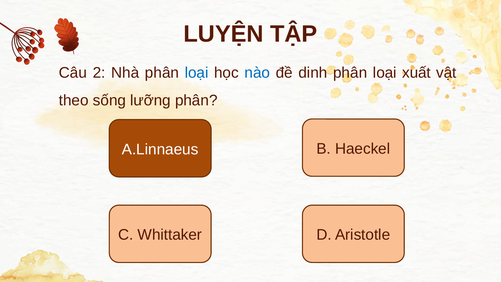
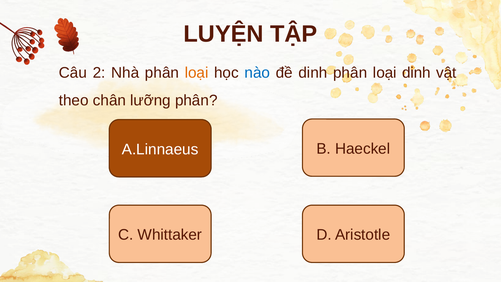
loại at (197, 73) colour: blue -> orange
loại xuất: xuất -> dinh
sống: sống -> chân
